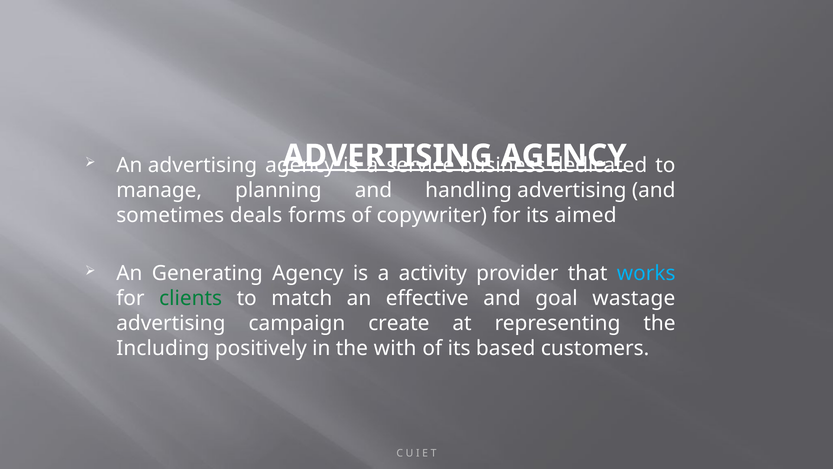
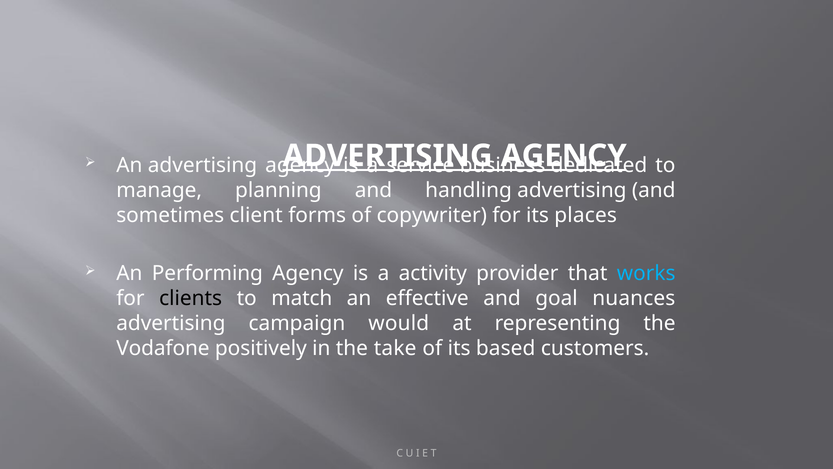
deals: deals -> client
aimed: aimed -> places
Generating: Generating -> Performing
clients colour: green -> black
wastage: wastage -> nuances
create: create -> would
Including: Including -> Vodafone
with: with -> take
